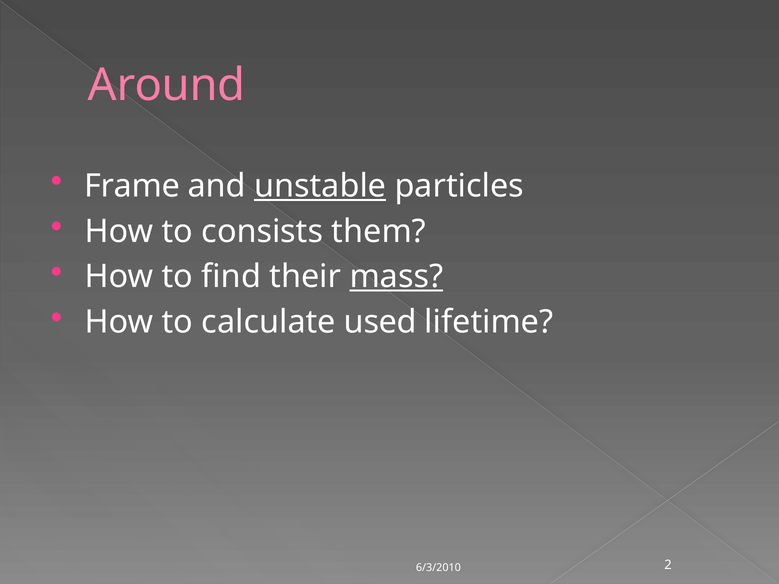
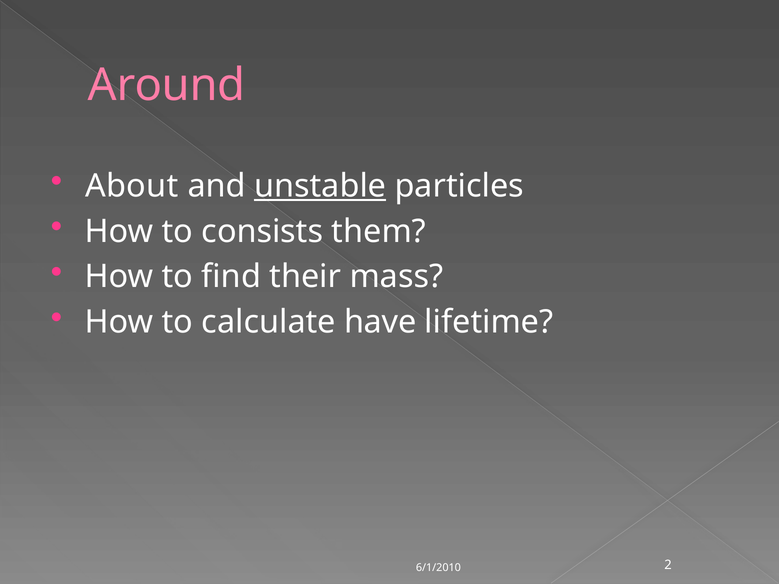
Frame: Frame -> About
mass underline: present -> none
used: used -> have
6/3/2010: 6/3/2010 -> 6/1/2010
